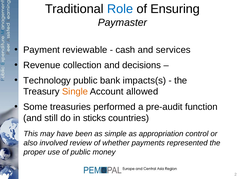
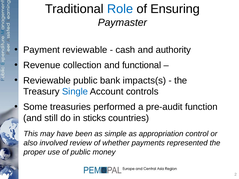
services: services -> authority
decisions: decisions -> functional
Technology at (47, 81): Technology -> Reviewable
Single colour: orange -> blue
allowed: allowed -> controls
